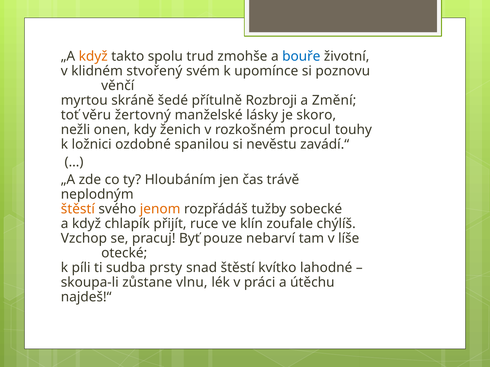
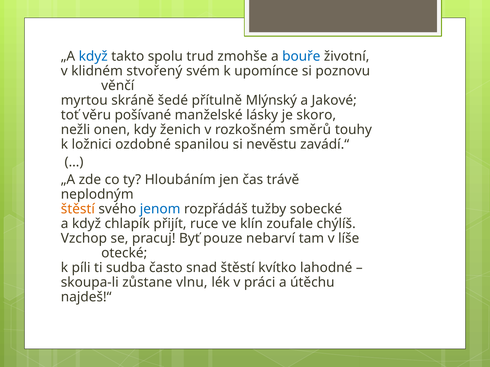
když at (93, 56) colour: orange -> blue
Rozbroji: Rozbroji -> Mlýnský
Změní: Změní -> Jakové
žertovný: žertovný -> pošívané
procul: procul -> směrů
jenom colour: orange -> blue
prsty: prsty -> často
